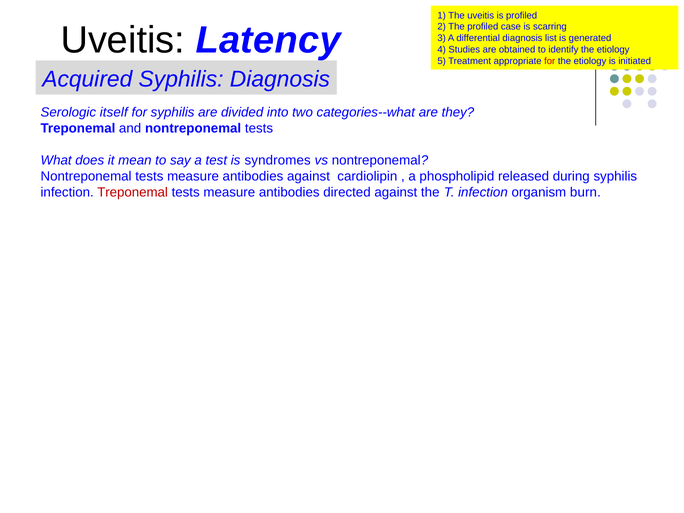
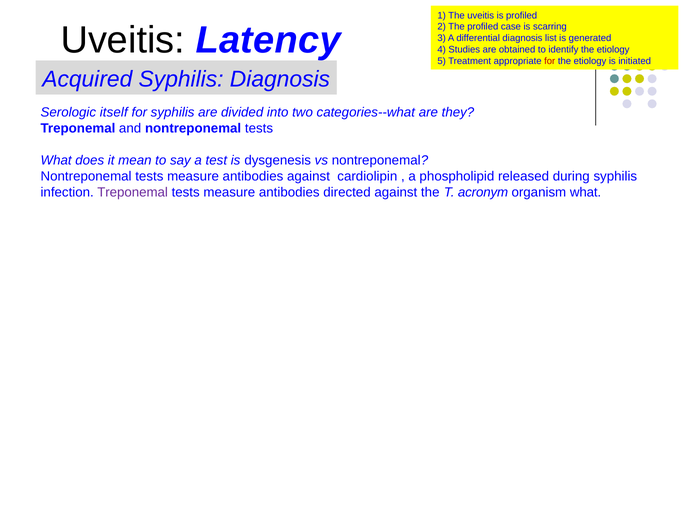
syndromes: syndromes -> dysgenesis
Treponemal at (133, 192) colour: red -> purple
T infection: infection -> acronym
organism burn: burn -> what
